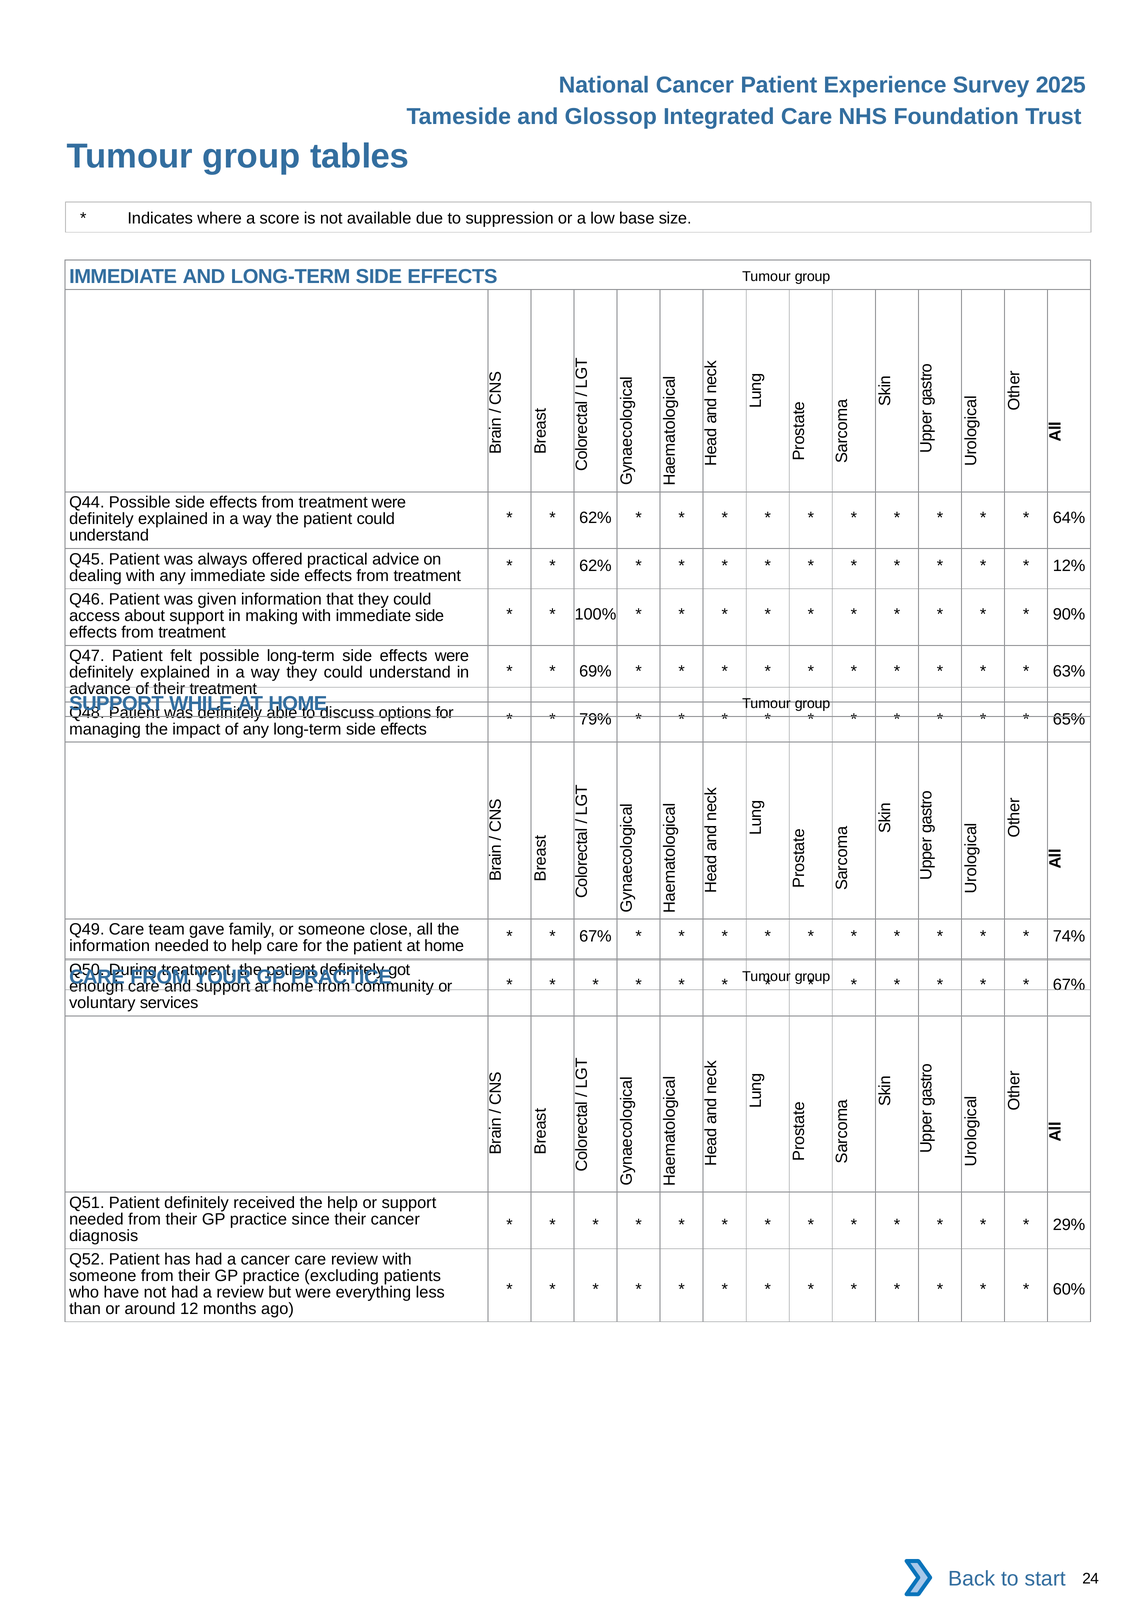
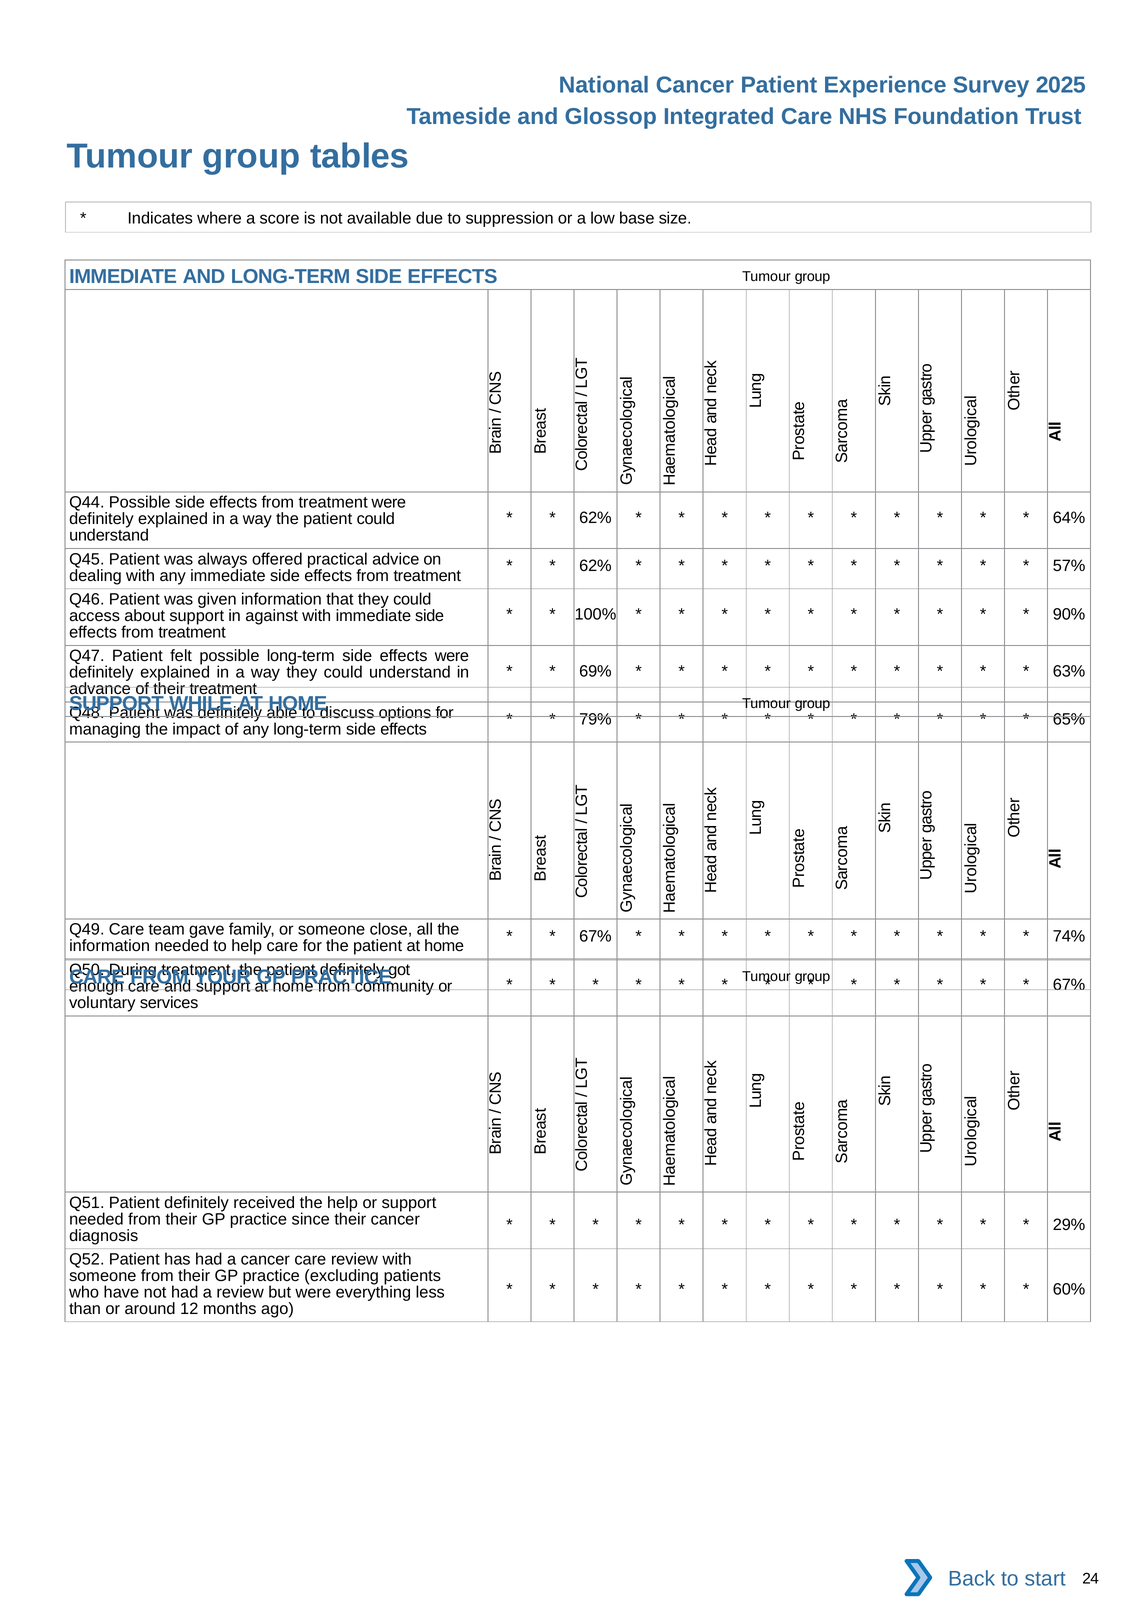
12%: 12% -> 57%
making: making -> against
